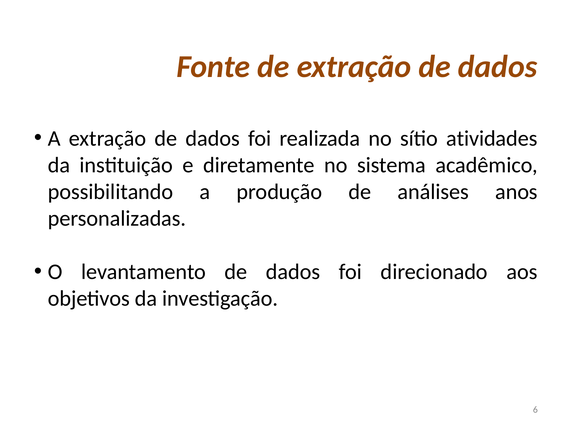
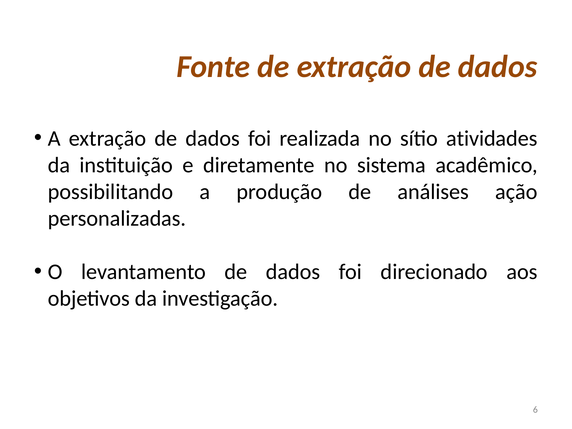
anos: anos -> ação
